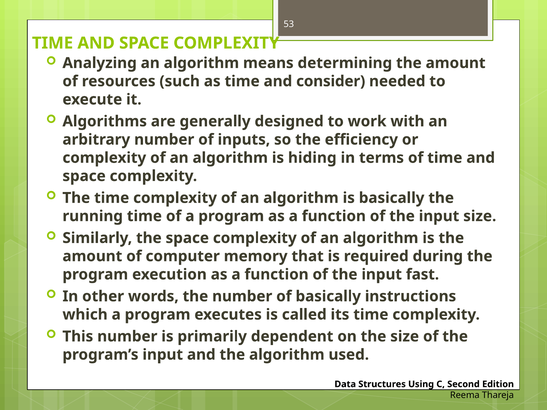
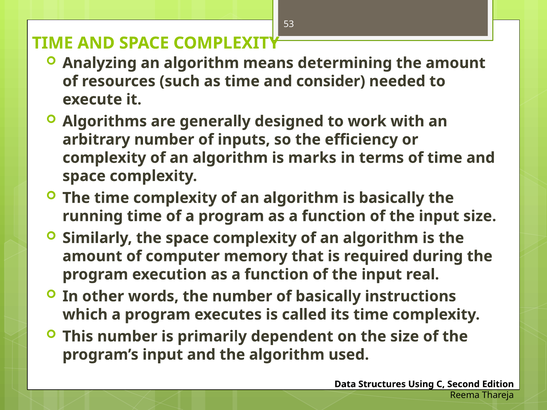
hiding: hiding -> marks
fast: fast -> real
